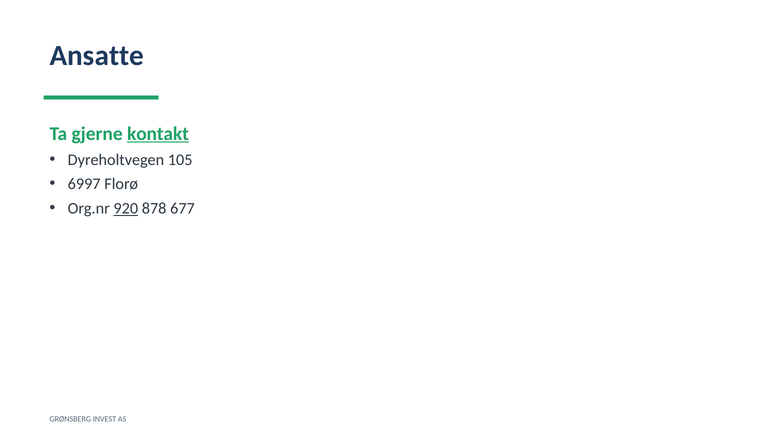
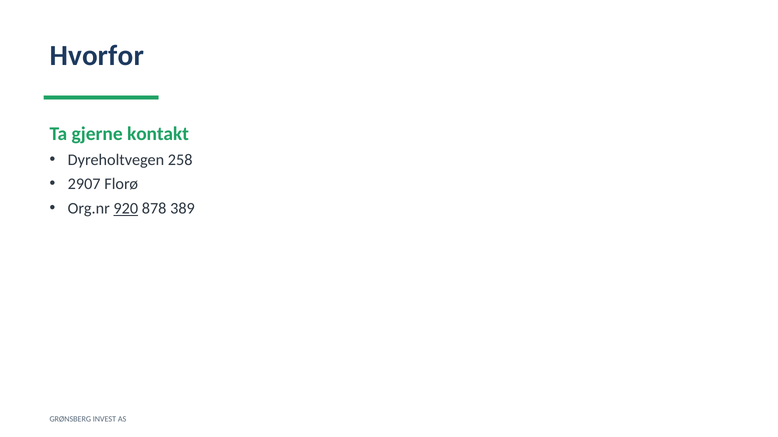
Ansatte: Ansatte -> Hvorfor
kontakt underline: present -> none
105: 105 -> 258
6997: 6997 -> 2907
677: 677 -> 389
